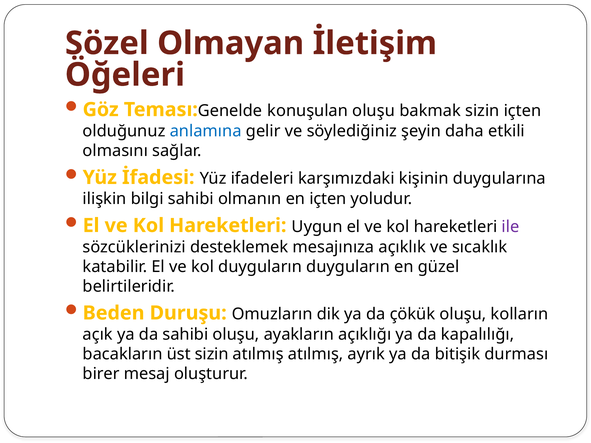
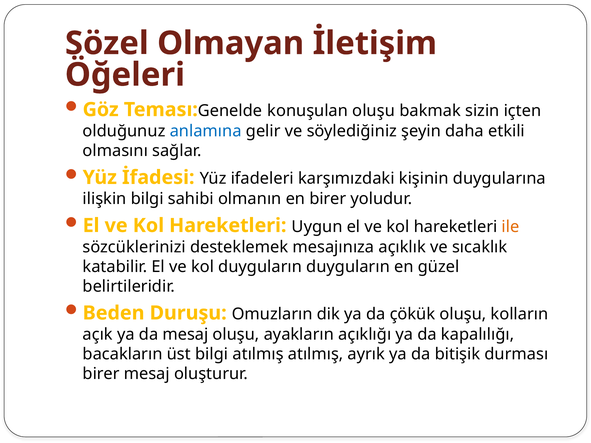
en içten: içten -> birer
ile colour: purple -> orange
da sahibi: sahibi -> mesaj
üst sizin: sizin -> bilgi
